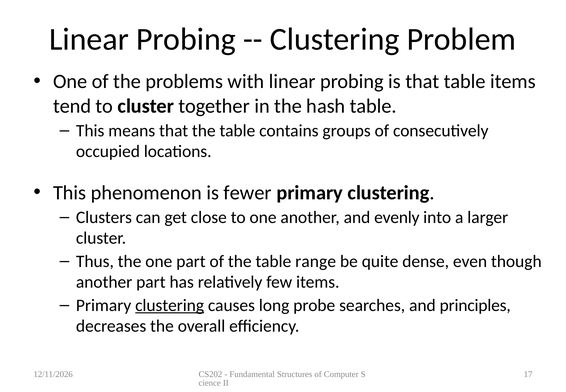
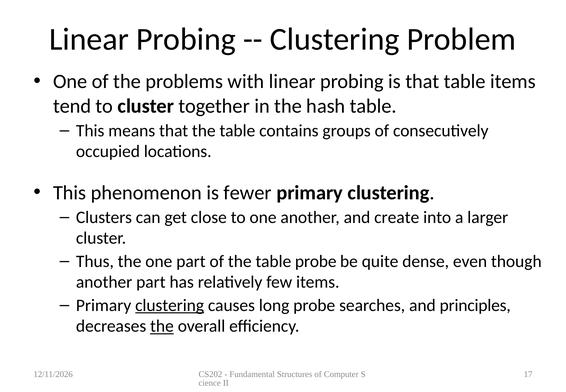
evenly: evenly -> create
table range: range -> probe
the at (162, 326) underline: none -> present
